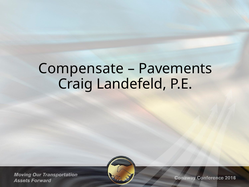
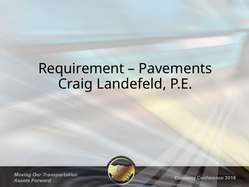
Compensate: Compensate -> Requirement
